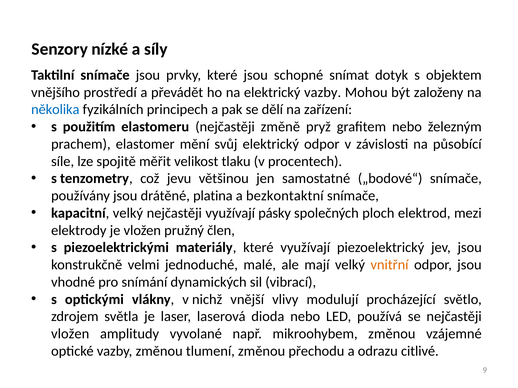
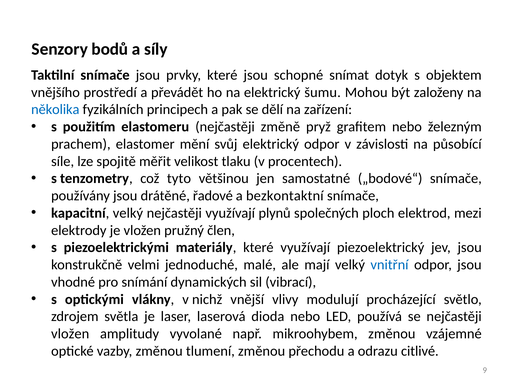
nízké: nízké -> bodů
elektrický vazby: vazby -> šumu
jevu: jevu -> tyto
platina: platina -> řadové
pásky: pásky -> plynů
vnitřní colour: orange -> blue
